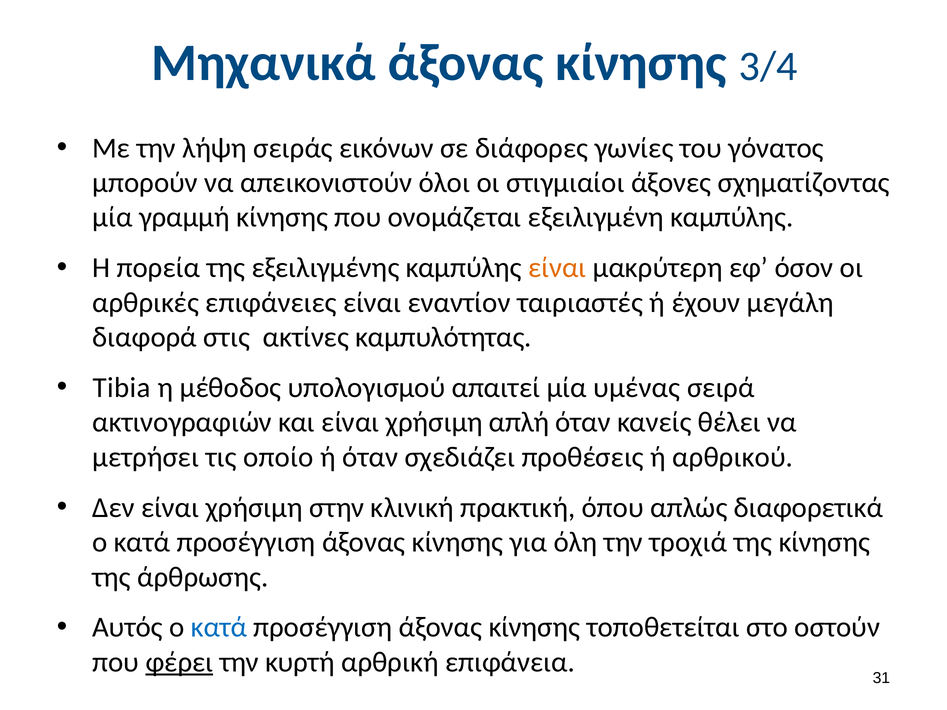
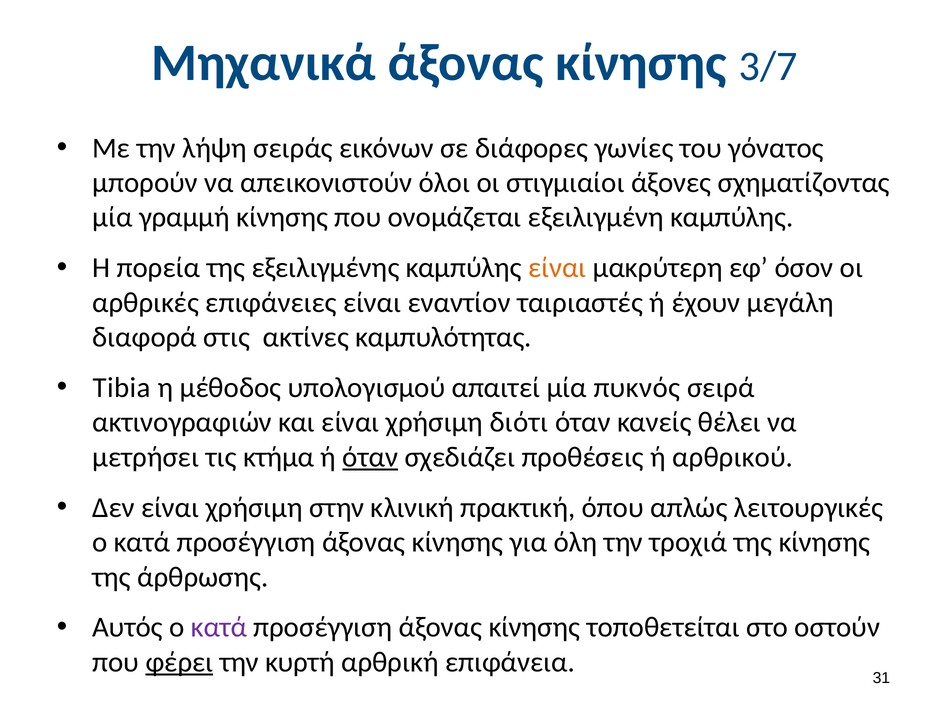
3/4: 3/4 -> 3/7
υμένας: υμένας -> πυκνός
απλή: απλή -> διότι
οποίο: οποίο -> κτήμα
όταν at (370, 457) underline: none -> present
διαφορετικά: διαφορετικά -> λειτουργικές
κατά at (219, 628) colour: blue -> purple
